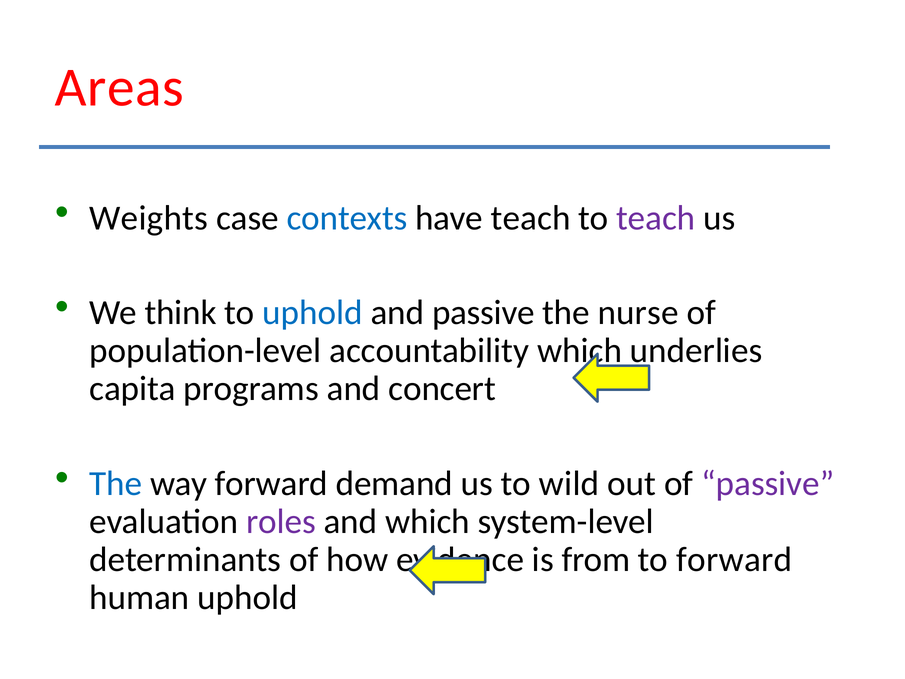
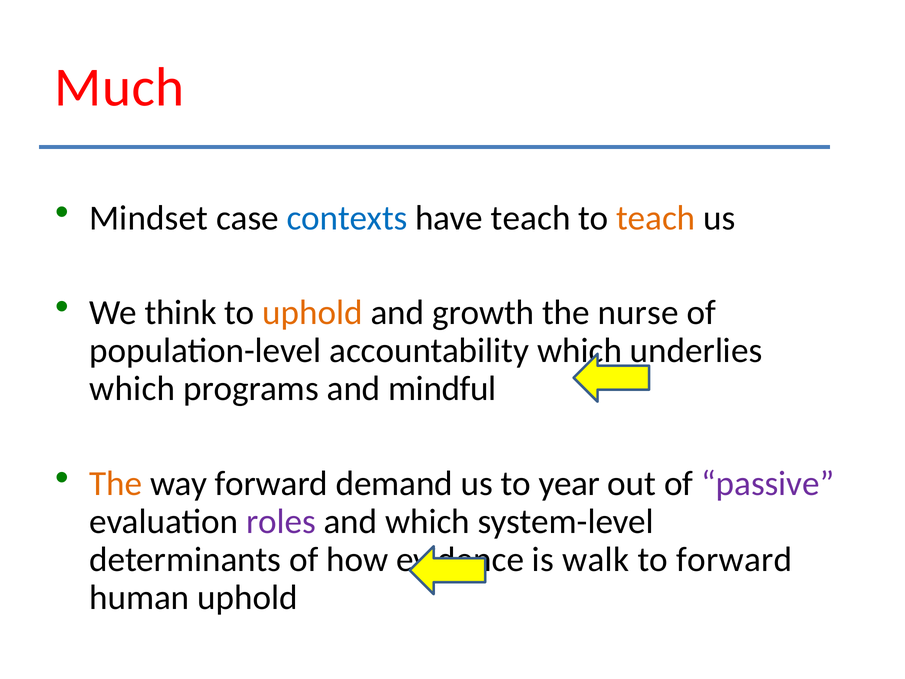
Areas: Areas -> Much
Weights: Weights -> Mindset
teach at (656, 218) colour: purple -> orange
uphold at (313, 313) colour: blue -> orange
and passive: passive -> growth
capita at (132, 389): capita -> which
concert: concert -> mindful
The at (116, 483) colour: blue -> orange
wild: wild -> year
from: from -> walk
